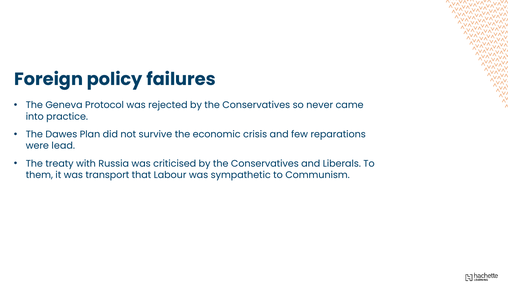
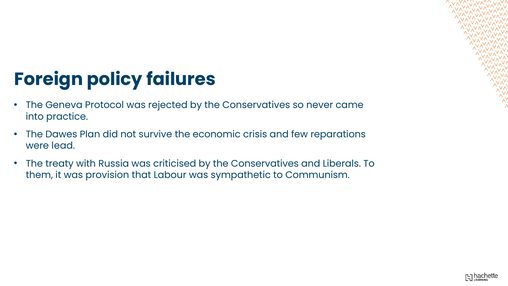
transport: transport -> provision
